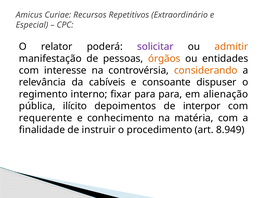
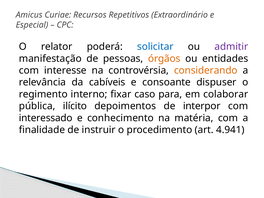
solicitar colour: purple -> blue
admitir colour: orange -> purple
fixar para: para -> caso
alienação: alienação -> colaborar
requerente: requerente -> interessado
8.949: 8.949 -> 4.941
